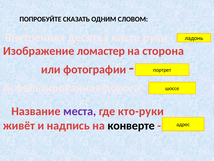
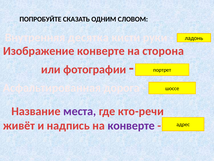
Изображение ломастер: ломастер -> конверте
кто-руки: кто-руки -> кто-речи
конверте at (131, 125) colour: black -> purple
